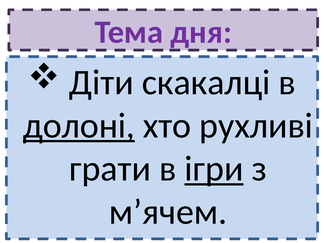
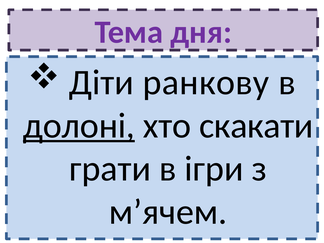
скакалці: скакалці -> ранкову
рухливі: рухливі -> скакати
ігри underline: present -> none
